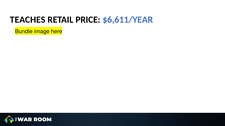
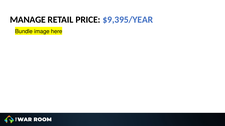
TEACHES: TEACHES -> MANAGE
$6,611/YEAR: $6,611/YEAR -> $9,395/YEAR
